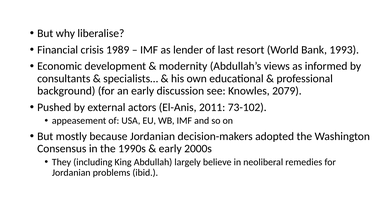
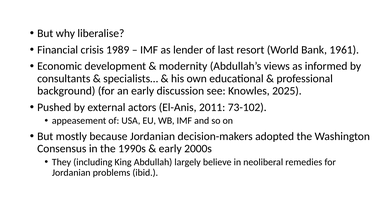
1993: 1993 -> 1961
2079: 2079 -> 2025
